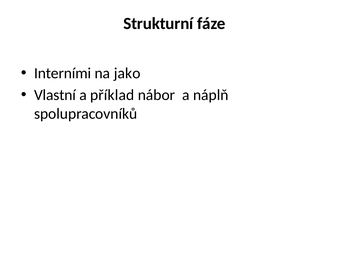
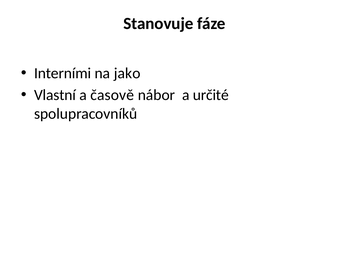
Strukturní: Strukturní -> Stanovuje
příklad: příklad -> časově
náplň: náplň -> určité
